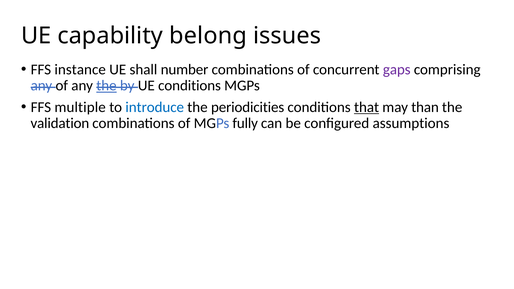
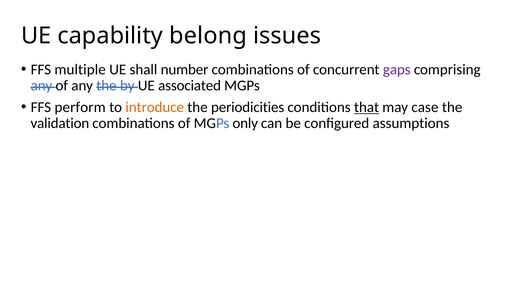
instance: instance -> multiple
the at (106, 86) underline: present -> none
UE conditions: conditions -> associated
multiple: multiple -> perform
introduce colour: blue -> orange
than: than -> case
fully: fully -> only
